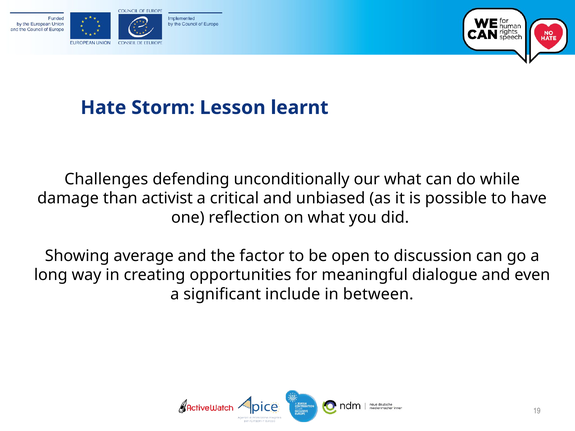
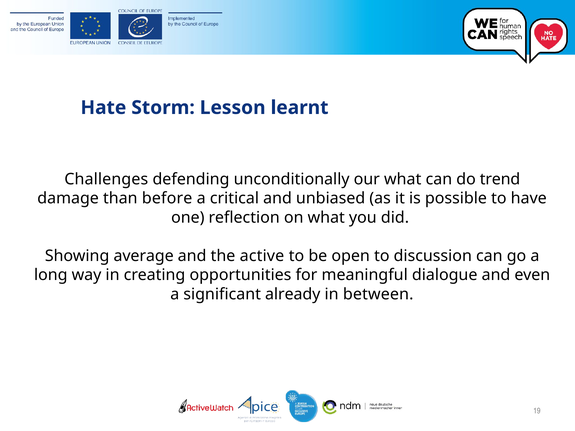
while: while -> trend
activist: activist -> before
factor: factor -> active
include: include -> already
